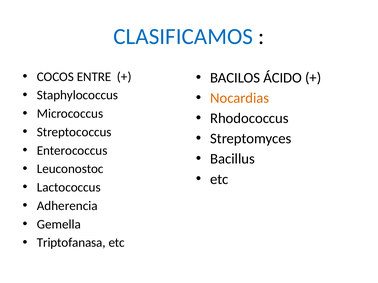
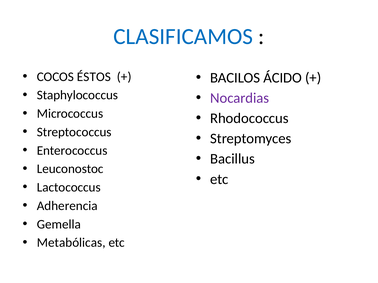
ENTRE: ENTRE -> ÉSTOS
Nocardias colour: orange -> purple
Triptofanasa: Triptofanasa -> Metabólicas
